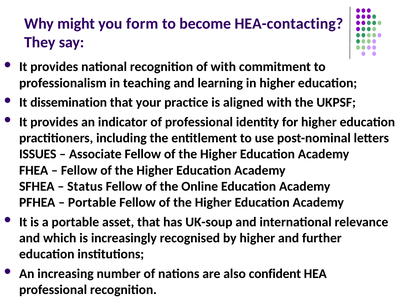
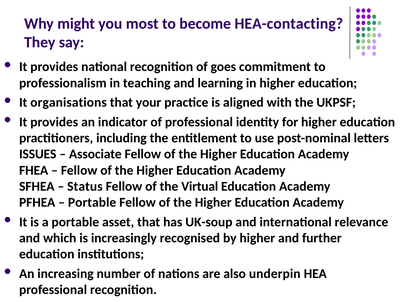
form: form -> most
of with: with -> goes
dissemination: dissemination -> organisations
Online: Online -> Virtual
confident: confident -> underpin
